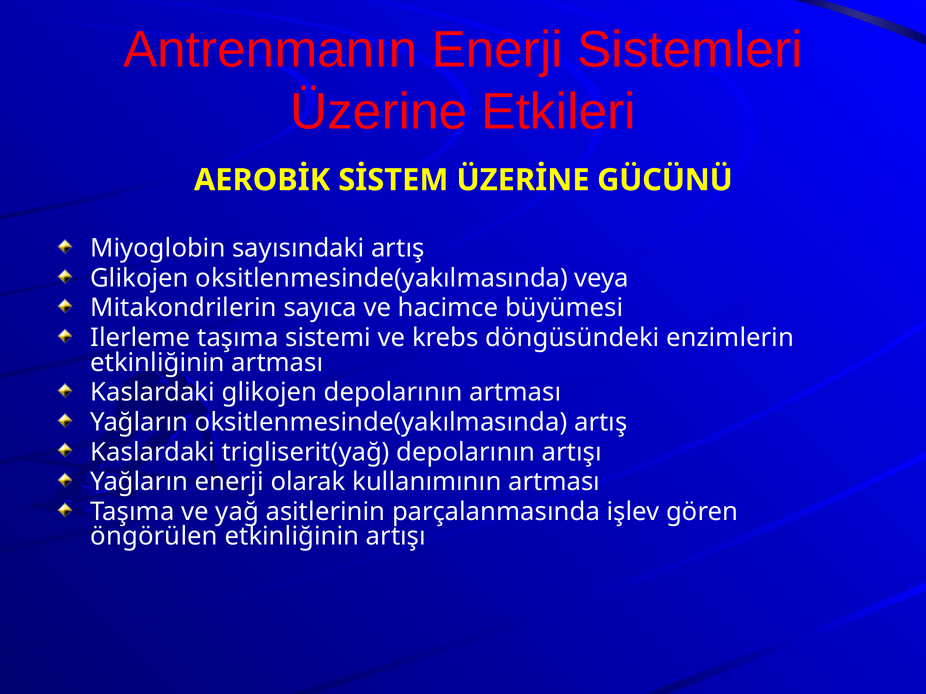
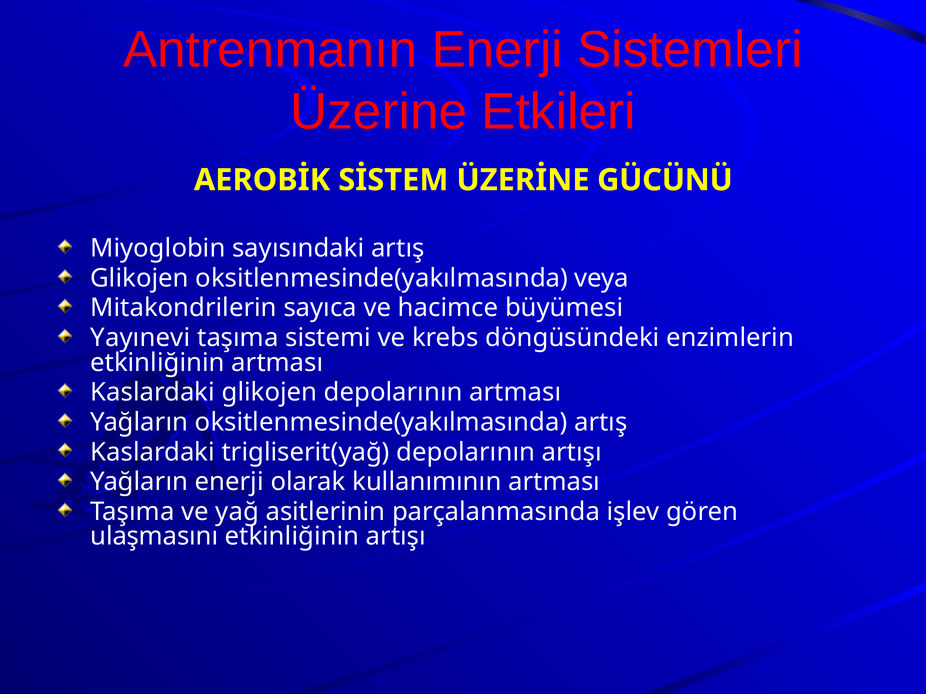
Ilerleme: Ilerleme -> Yayınevi
öngörülen: öngörülen -> ulaşmasını
